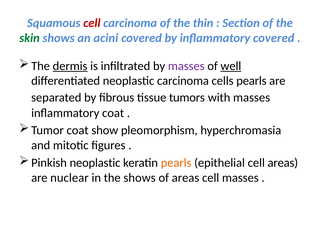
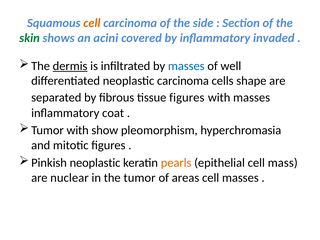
cell at (92, 23) colour: red -> orange
thin: thin -> side
inflammatory covered: covered -> invaded
masses at (186, 66) colour: purple -> blue
well underline: present -> none
cells pearls: pearls -> shape
tissue tumors: tumors -> figures
Tumor coat: coat -> with
cell areas: areas -> mass
the shows: shows -> tumor
